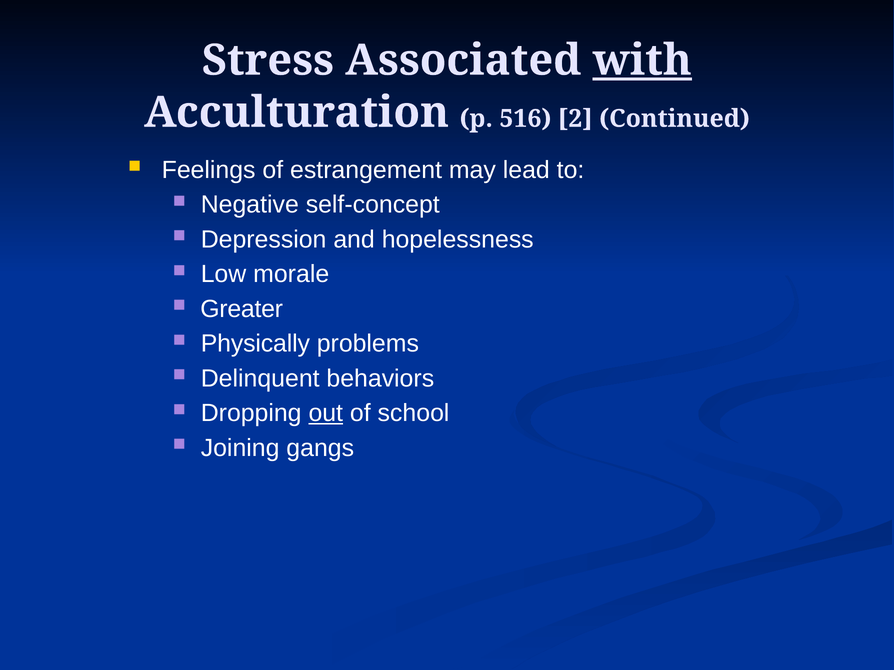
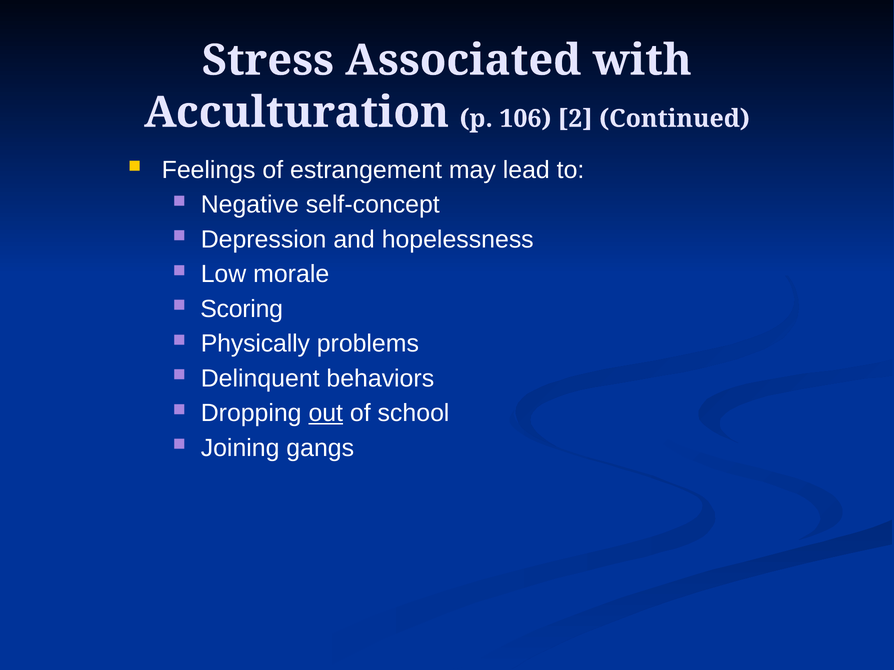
with underline: present -> none
516: 516 -> 106
Greater: Greater -> Scoring
